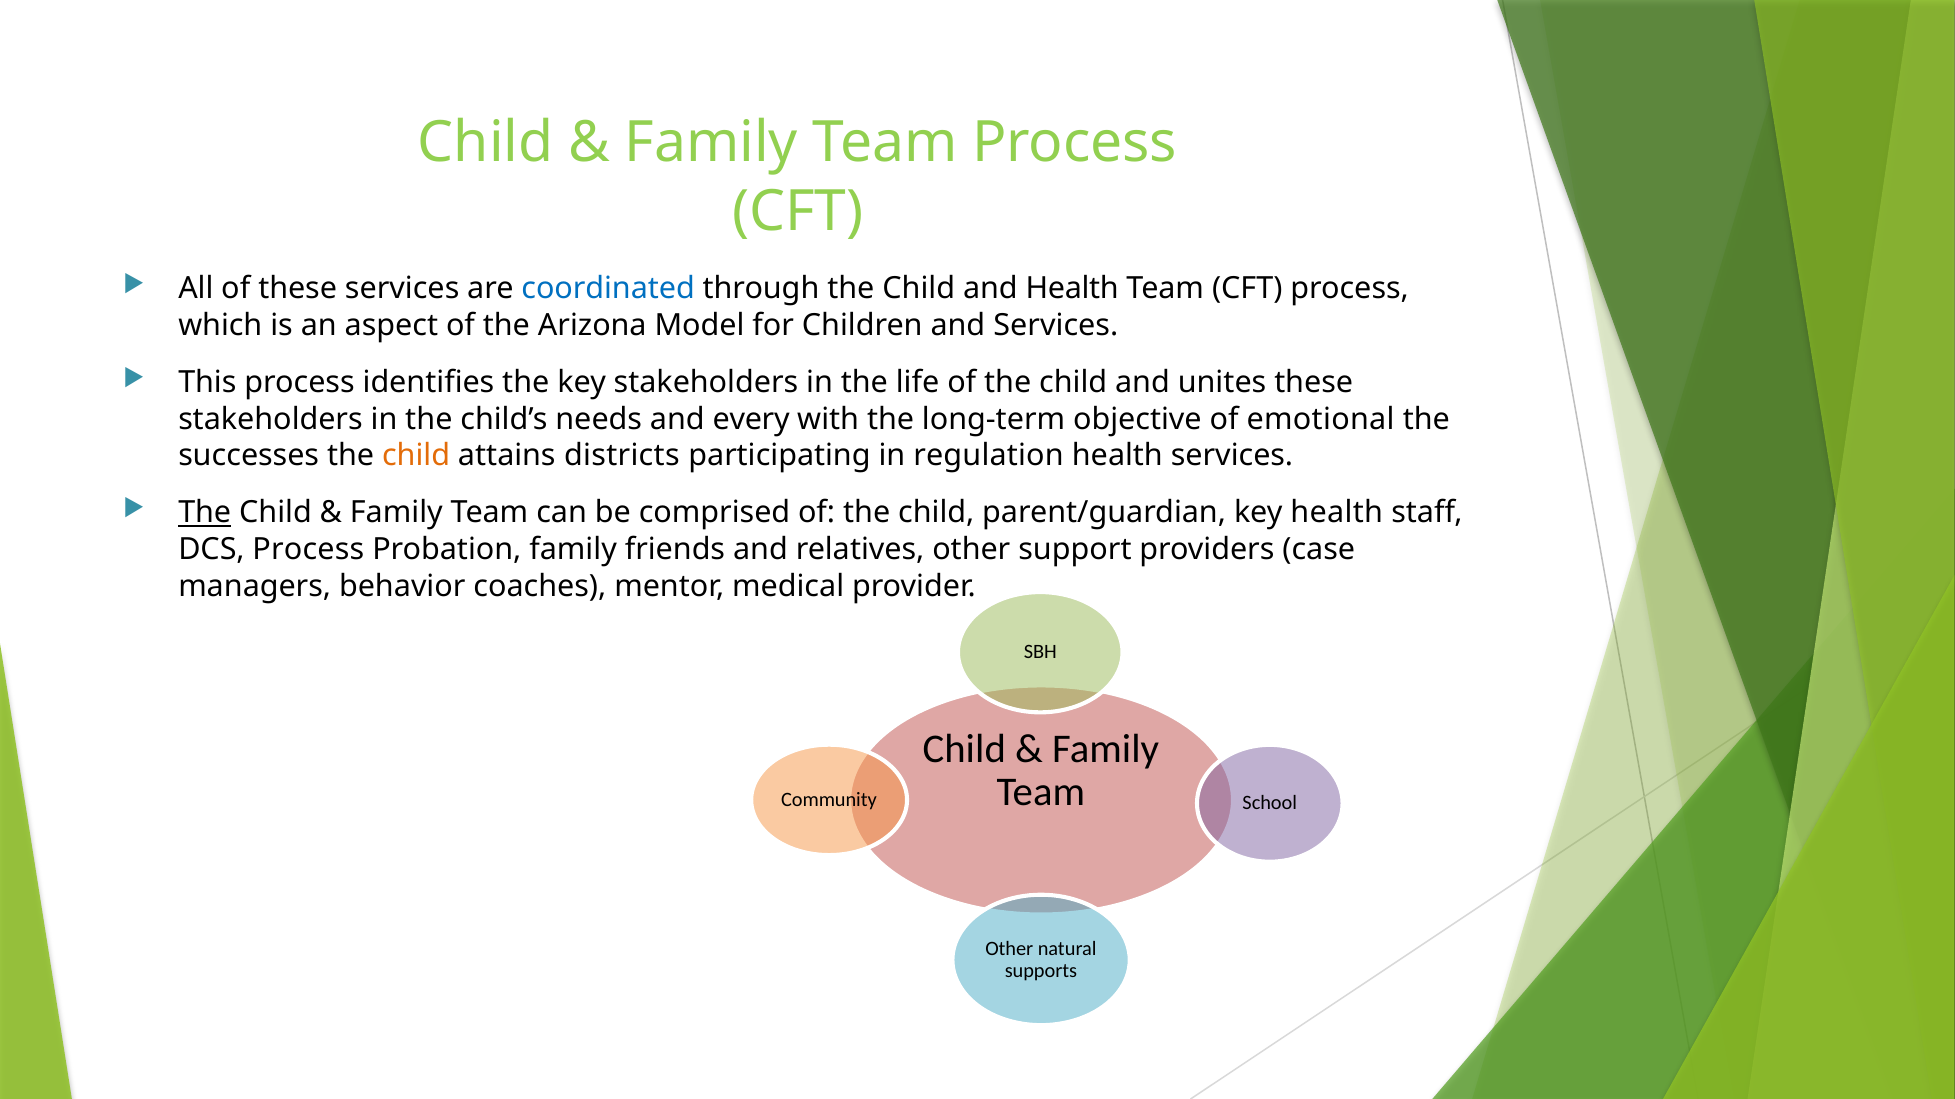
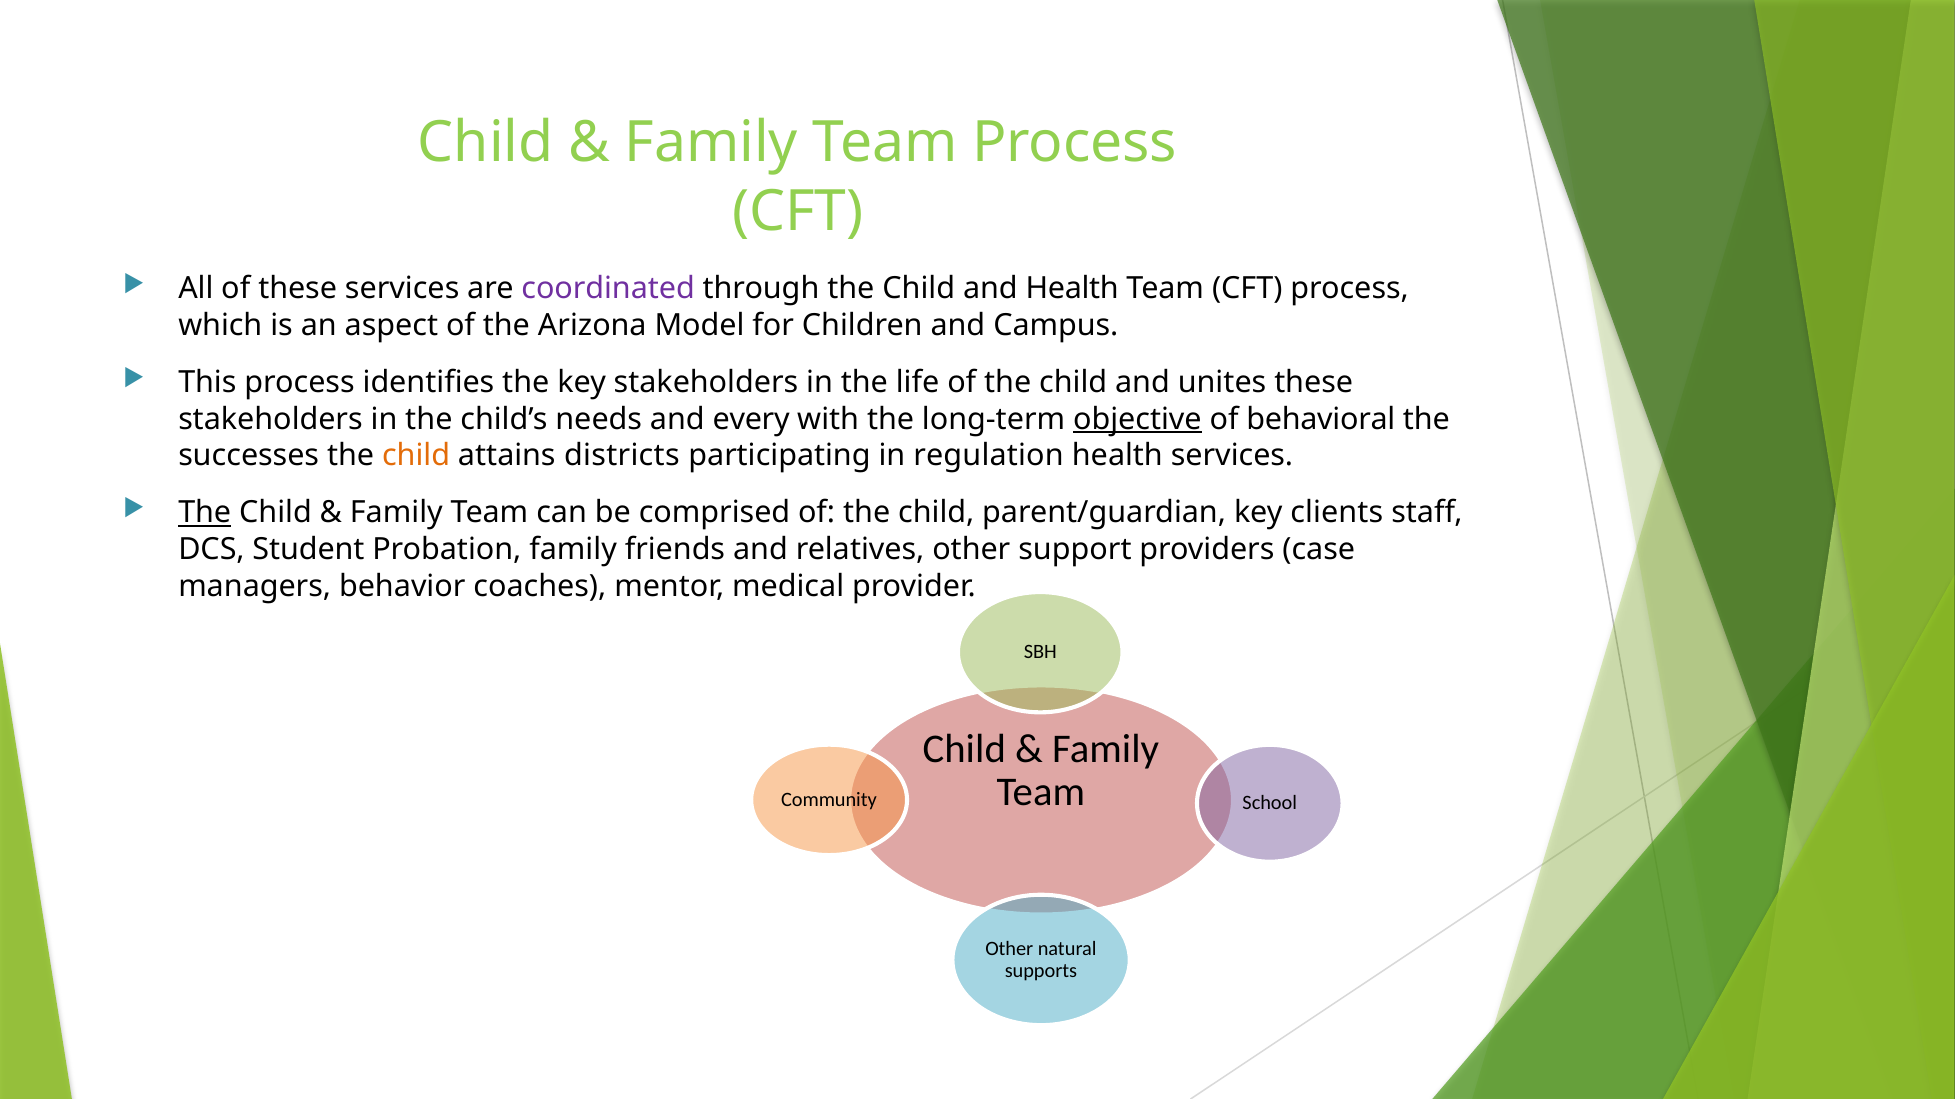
coordinated colour: blue -> purple
and Services: Services -> Campus
objective underline: none -> present
emotional: emotional -> behavioral
key health: health -> clients
DCS Process: Process -> Student
